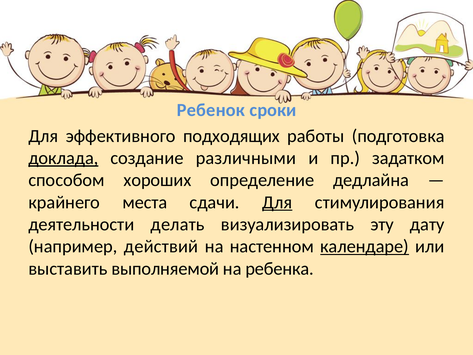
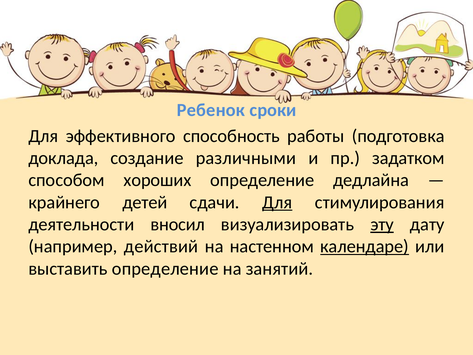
подходящих: подходящих -> способность
доклада underline: present -> none
места: места -> детей
делать: делать -> вносил
эту underline: none -> present
выставить выполняемой: выполняемой -> определение
ребенка: ребенка -> занятий
